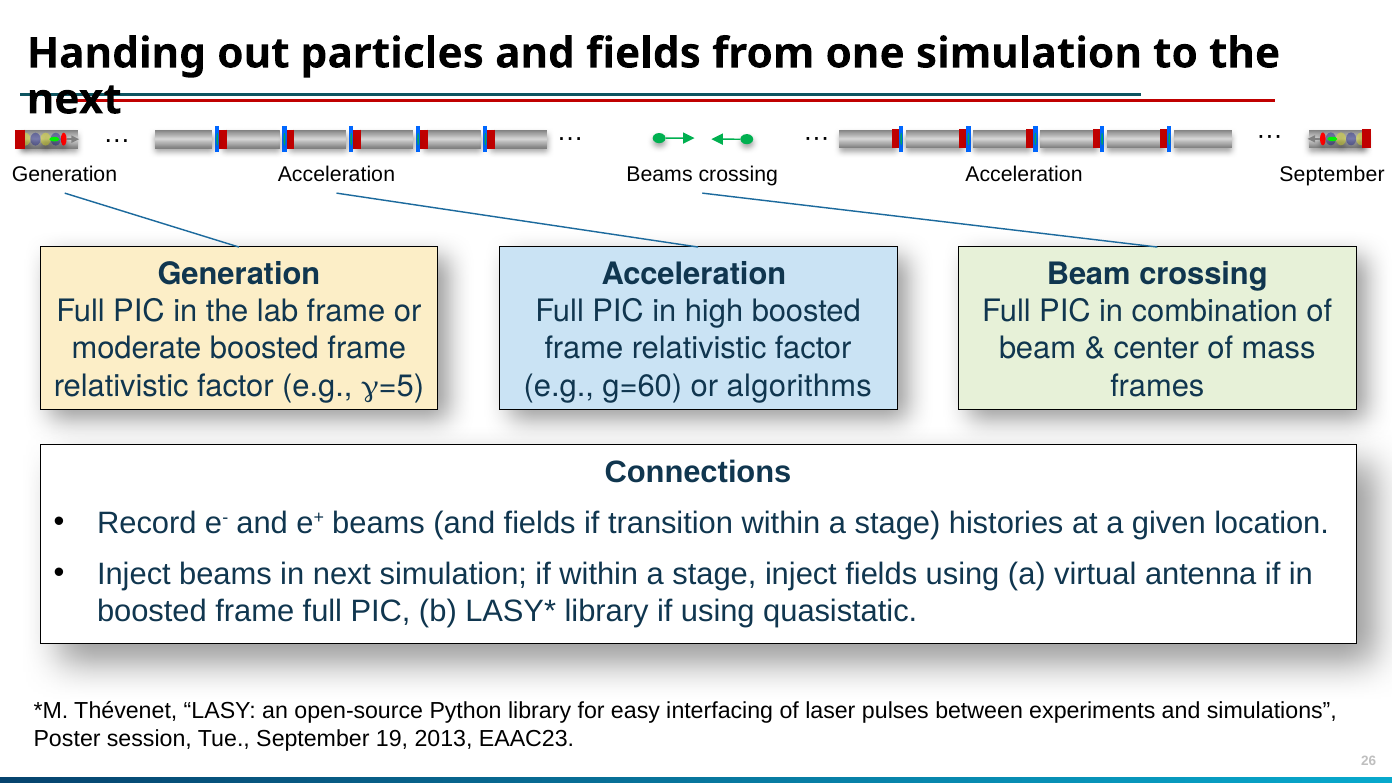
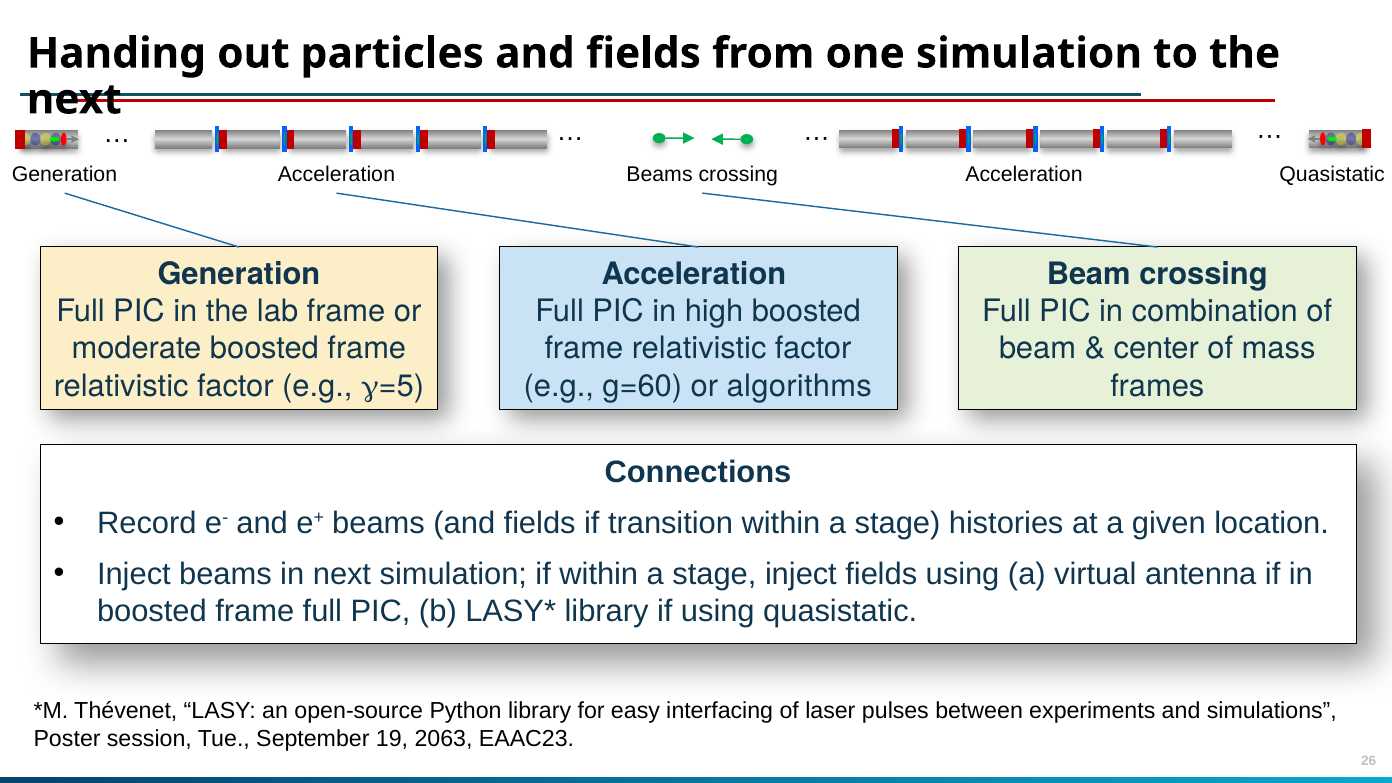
Generation September: September -> Quasistatic
2013: 2013 -> 2063
